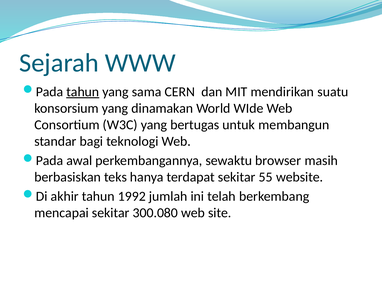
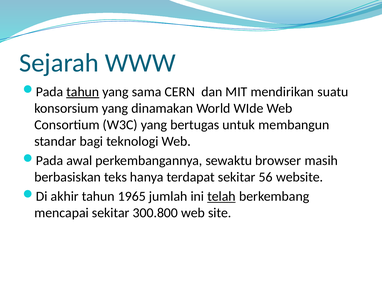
55: 55 -> 56
1992: 1992 -> 1965
telah underline: none -> present
300.080: 300.080 -> 300.800
